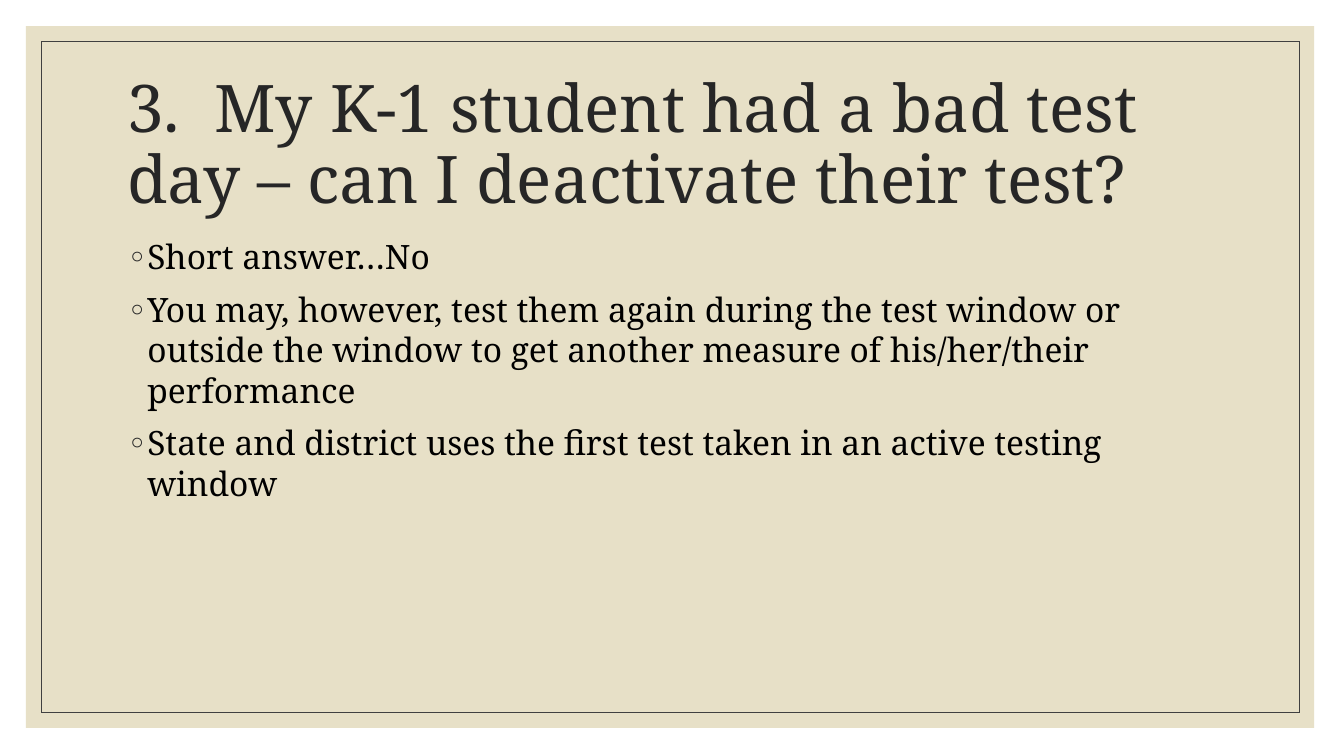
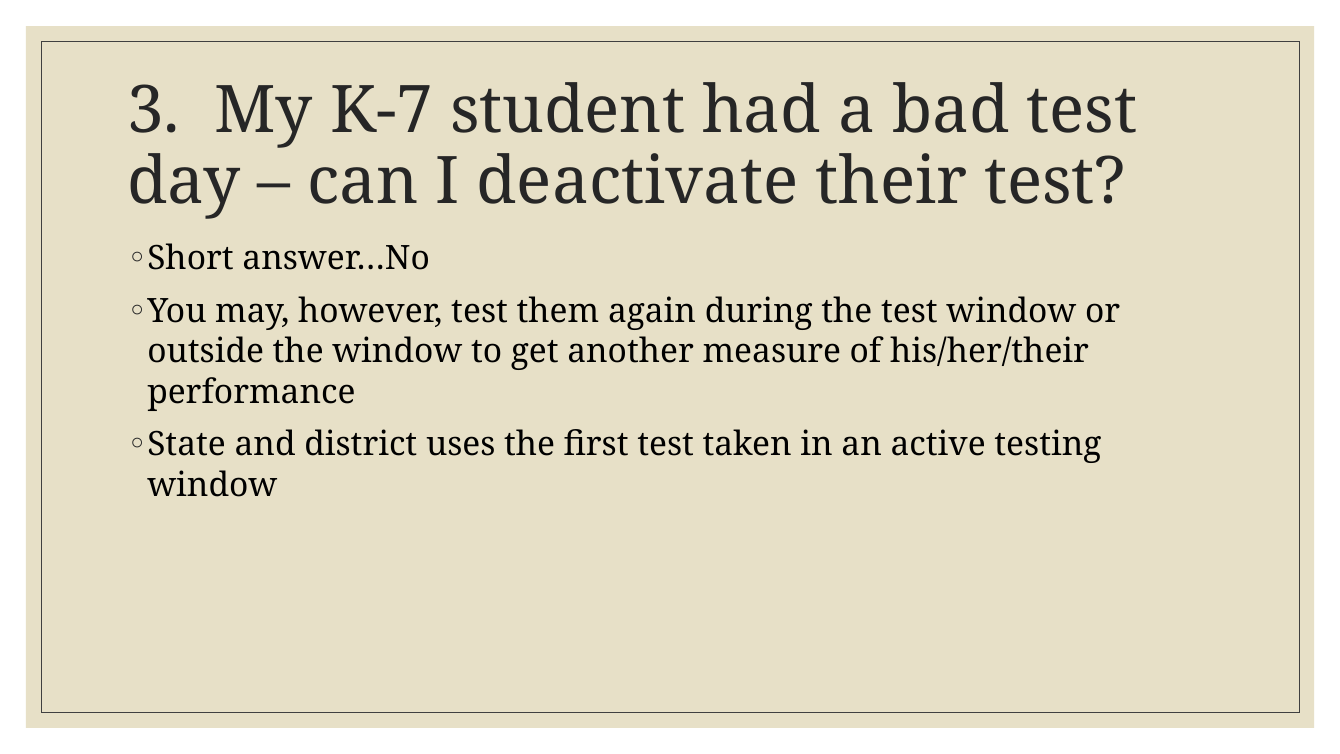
K-1: K-1 -> K-7
